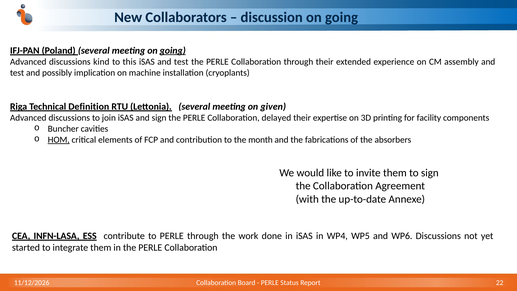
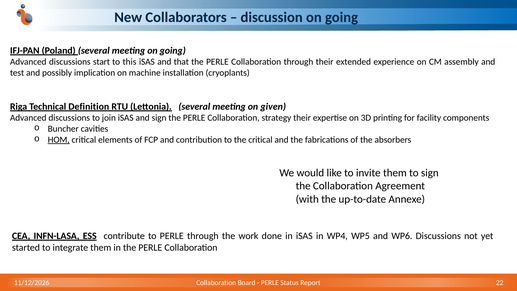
going at (173, 51) underline: present -> none
kind: kind -> start
iSAS and test: test -> that
delayed: delayed -> strategy
the month: month -> critical
